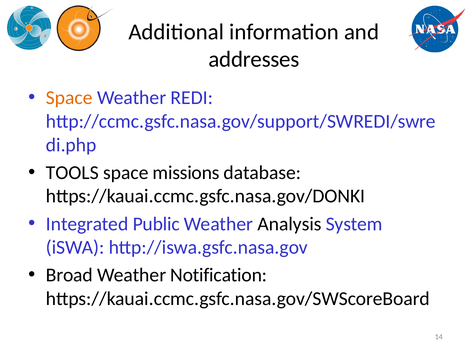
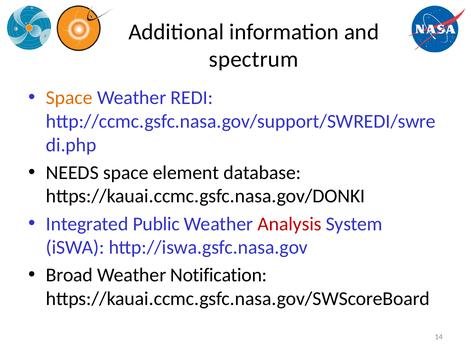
addresses: addresses -> spectrum
TOOLS: TOOLS -> NEEDS
missions: missions -> element
Analysis colour: black -> red
